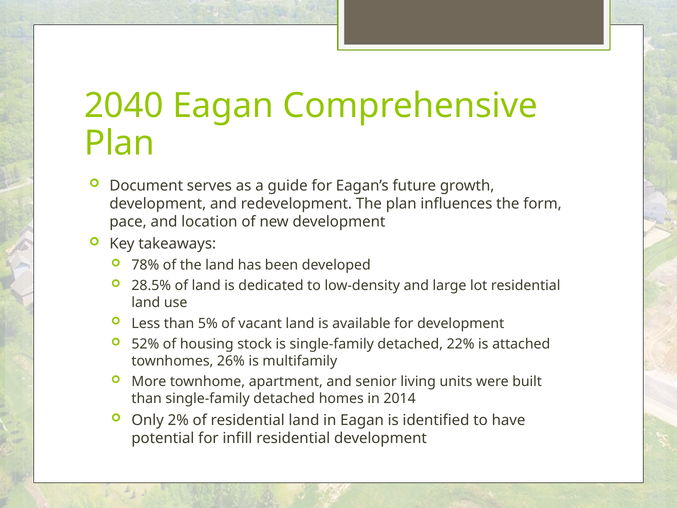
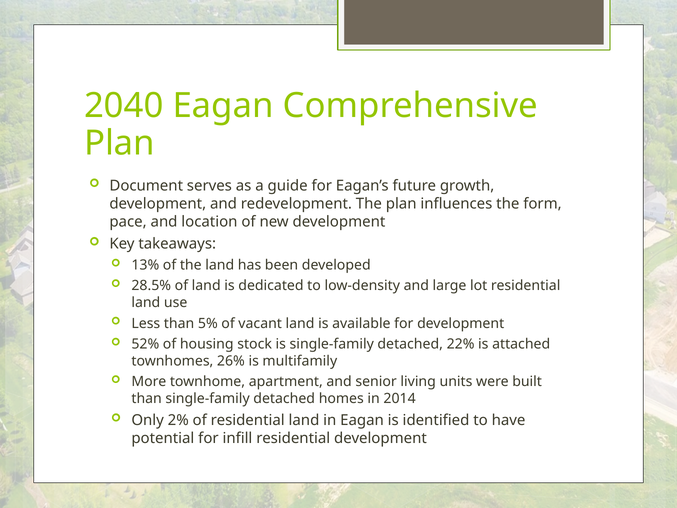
78%: 78% -> 13%
